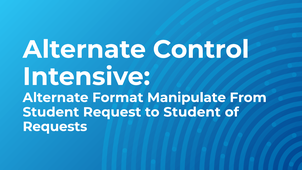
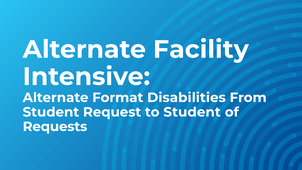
Control: Control -> Facility
Manipulate: Manipulate -> Disabilities
